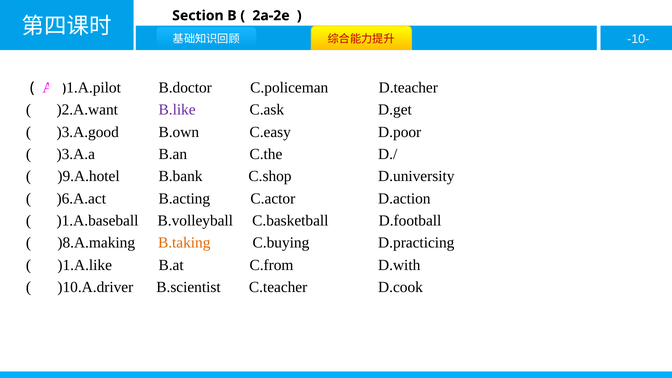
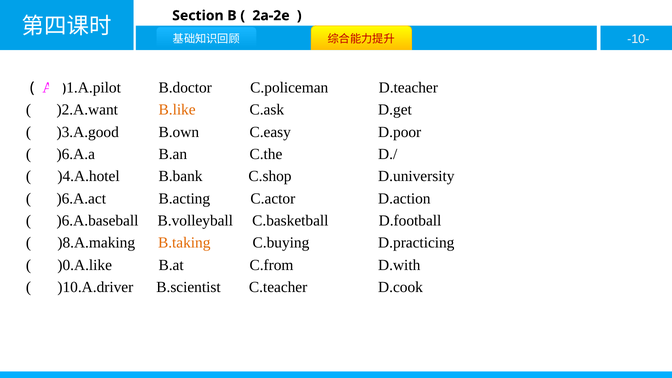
B.like colour: purple -> orange
)3.A.a: )3.A.a -> )6.A.a
)9.A.hotel: )9.A.hotel -> )4.A.hotel
)1.A.baseball: )1.A.baseball -> )6.A.baseball
)1.A.like: )1.A.like -> )0.A.like
